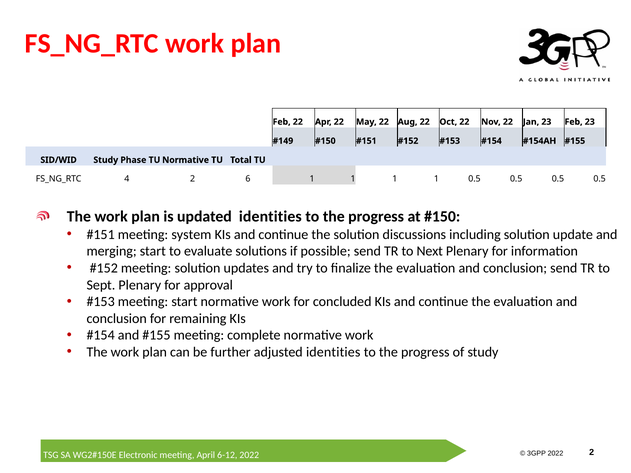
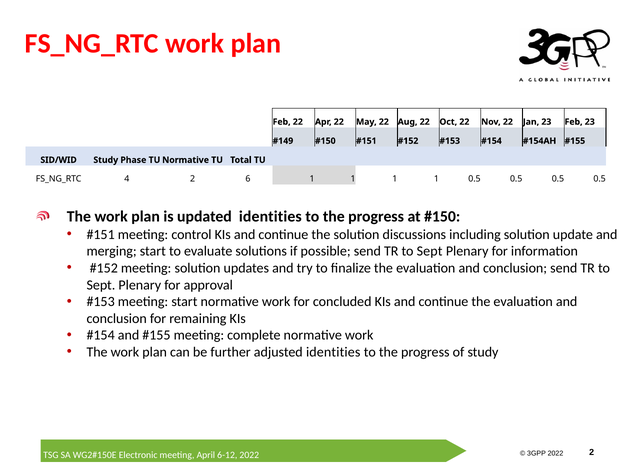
system: system -> control
Next at (430, 251): Next -> Sept
